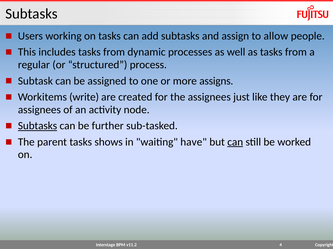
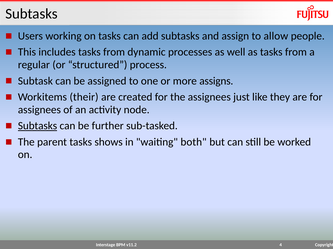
write: write -> their
have: have -> both
can at (235, 142) underline: present -> none
